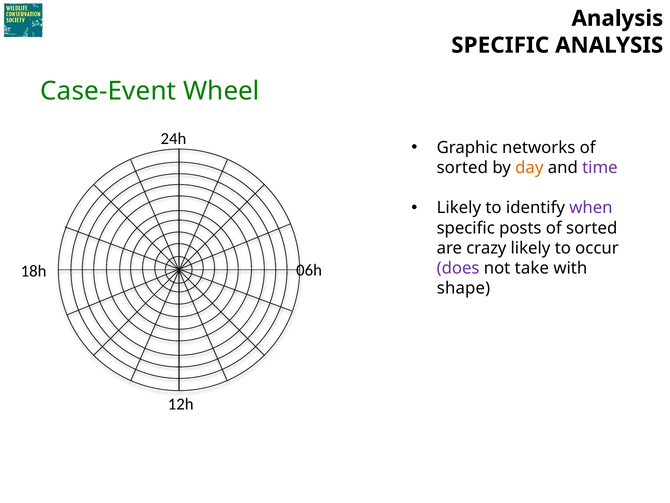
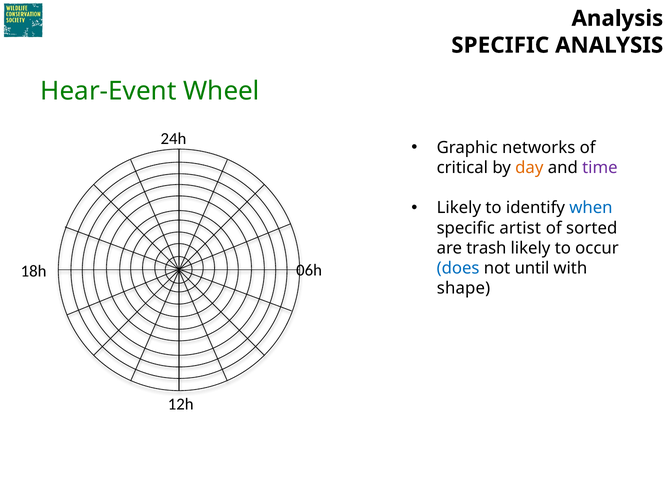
Case-Event: Case-Event -> Hear-Event
sorted at (462, 168): sorted -> critical
when colour: purple -> blue
posts: posts -> artist
crazy: crazy -> trash
does colour: purple -> blue
take: take -> until
